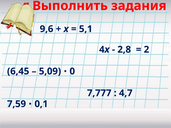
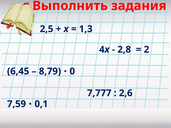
9,6: 9,6 -> 2,5
5,1: 5,1 -> 1,3
5,09: 5,09 -> 8,79
4,7: 4,7 -> 2,6
